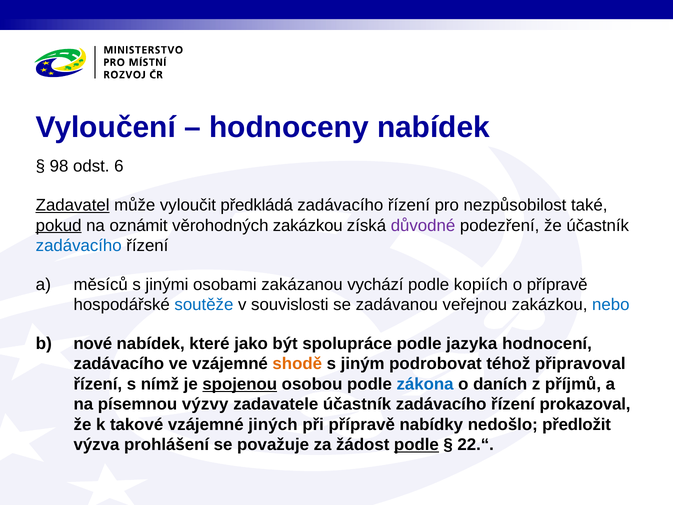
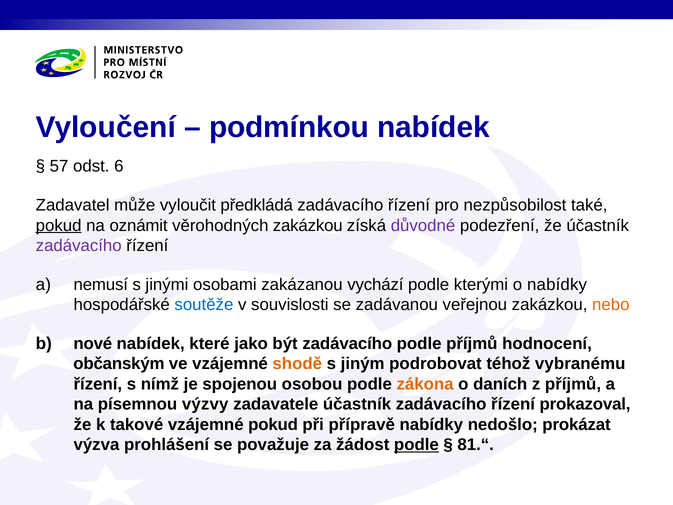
hodnoceny: hodnoceny -> podmínkou
98: 98 -> 57
Zadavatel underline: present -> none
zadávacího at (79, 246) colour: blue -> purple
měsíců: měsíců -> nemusí
kopiích: kopiích -> kterými
o přípravě: přípravě -> nabídky
nebo colour: blue -> orange
být spolupráce: spolupráce -> zadávacího
podle jazyka: jazyka -> příjmů
zadávacího at (119, 364): zadávacího -> občanským
připravoval: připravoval -> vybranému
spojenou underline: present -> none
zákona colour: blue -> orange
vzájemné jiných: jiných -> pokud
předložit: předložit -> prokázat
22.“: 22.“ -> 81.“
